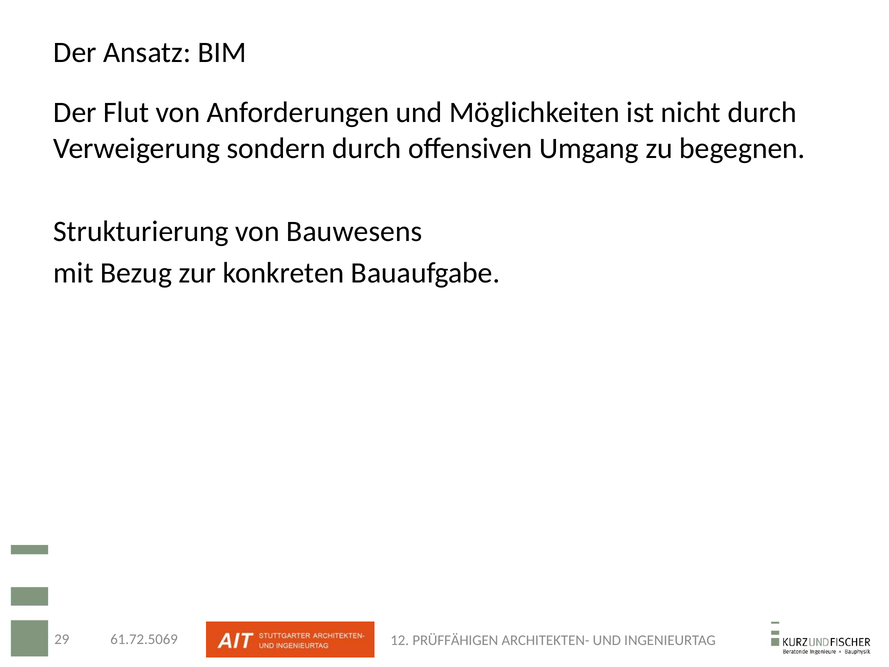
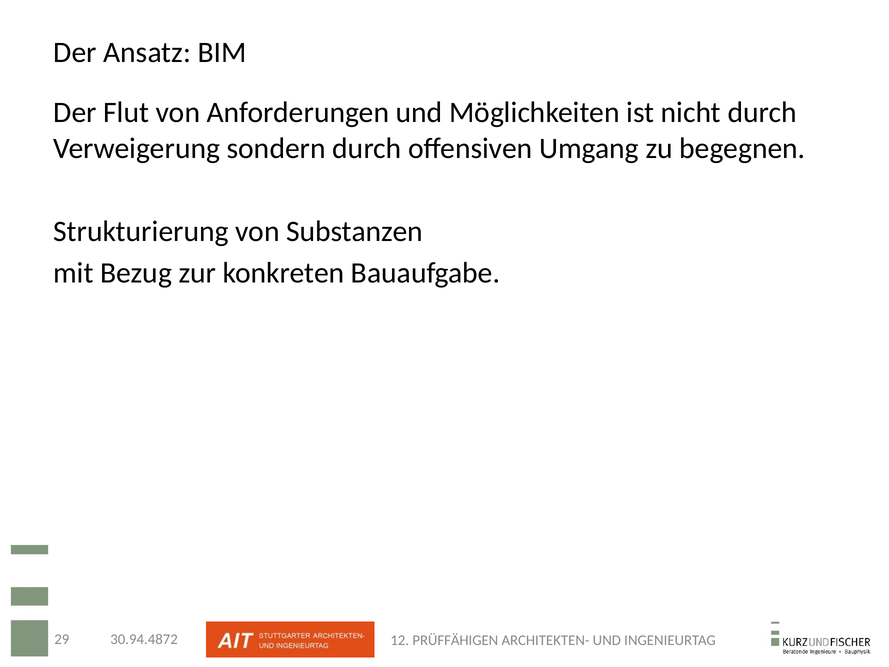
Bauwesens: Bauwesens -> Substanzen
61.72.5069: 61.72.5069 -> 30.94.4872
